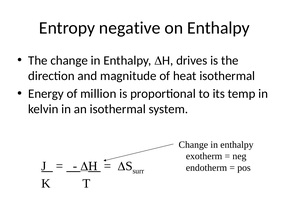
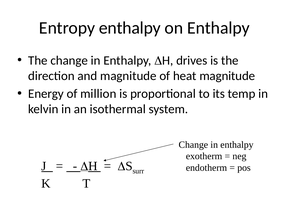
Entropy negative: negative -> enthalpy
heat isothermal: isothermal -> magnitude
